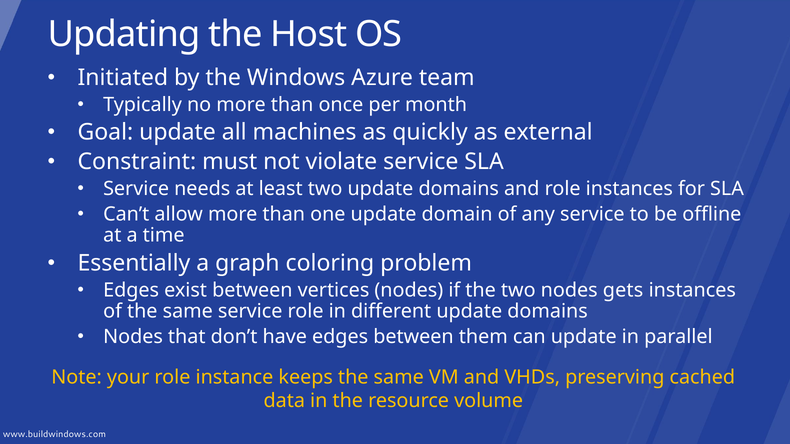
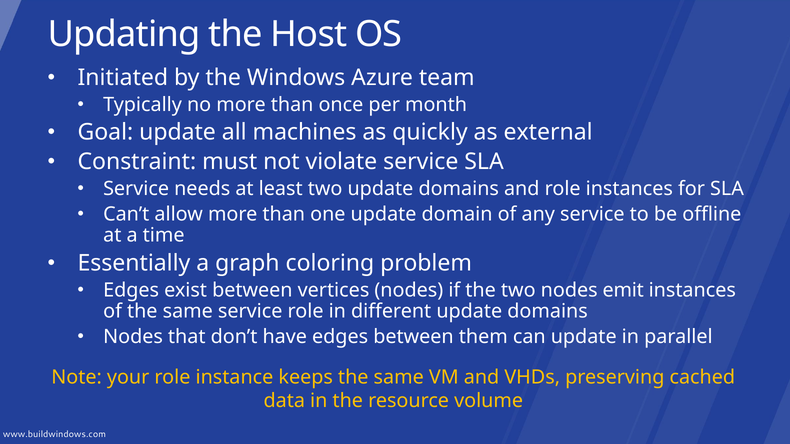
gets: gets -> emit
